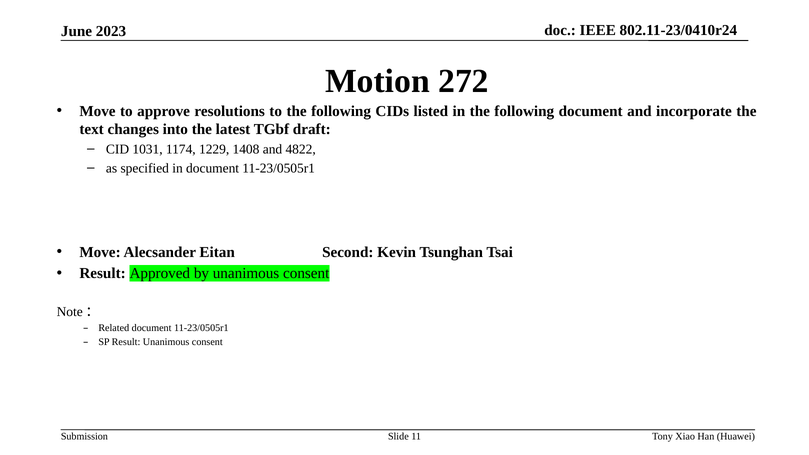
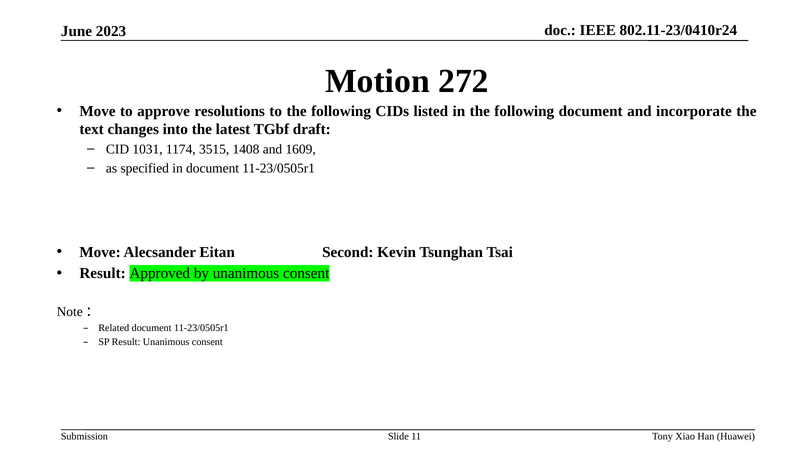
1229: 1229 -> 3515
4822: 4822 -> 1609
